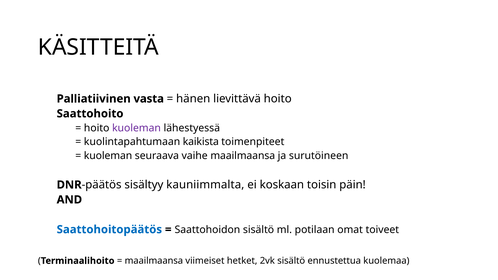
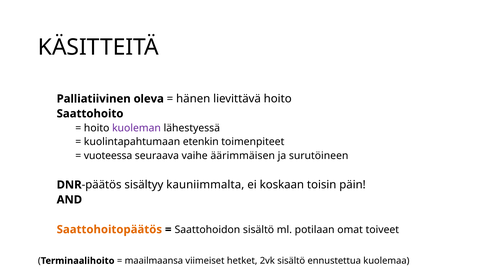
vasta: vasta -> oleva
kaikista: kaikista -> etenkin
kuoleman at (108, 156): kuoleman -> vuoteessa
vaihe maailmaansa: maailmaansa -> äärimmäisen
Saattohoitopäätös colour: blue -> orange
